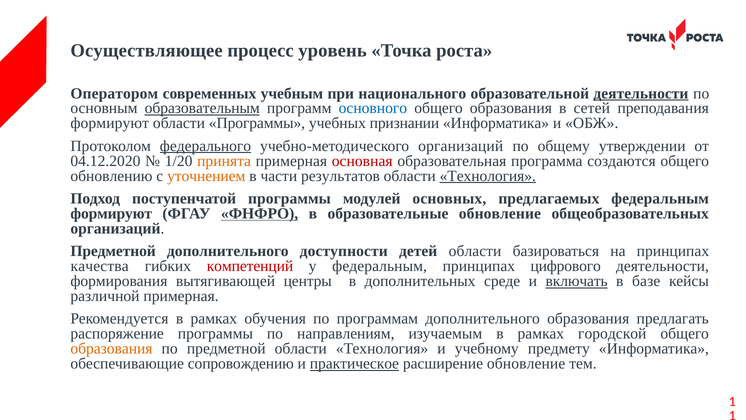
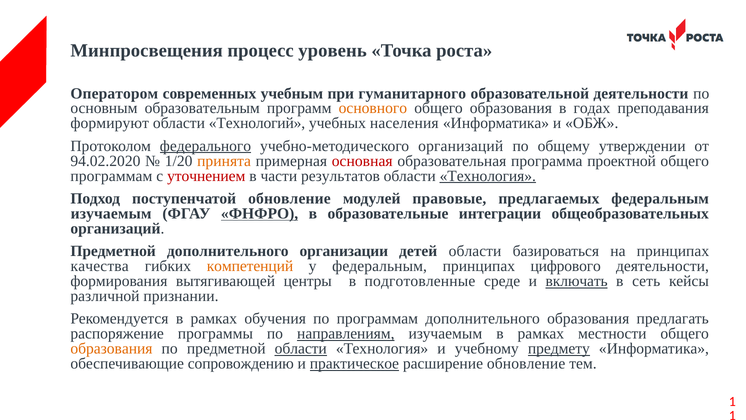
Осуществляющее: Осуществляющее -> Минпросвещения
национального: национального -> гуманитарного
деятельности at (641, 93) underline: present -> none
образовательным underline: present -> none
основного colour: blue -> orange
сетей: сетей -> годах
области Программы: Программы -> Технологий
признании: признании -> населения
04.12.2020: 04.12.2020 -> 94.02.2020
создаются: создаются -> проектной
обновлению at (111, 176): обновлению -> программам
уточнением colour: orange -> red
поступенчатой программы: программы -> обновление
основных: основных -> правовые
формируют at (111, 213): формируют -> изучаемым
образовательные обновление: обновление -> интеграции
доступности: доступности -> организации
компетенций colour: red -> orange
дополнительных: дополнительных -> подготовленные
базе: базе -> сеть
различной примерная: примерная -> признании
направлениям underline: none -> present
городской: городской -> местности
области at (301, 348) underline: none -> present
предмету underline: none -> present
